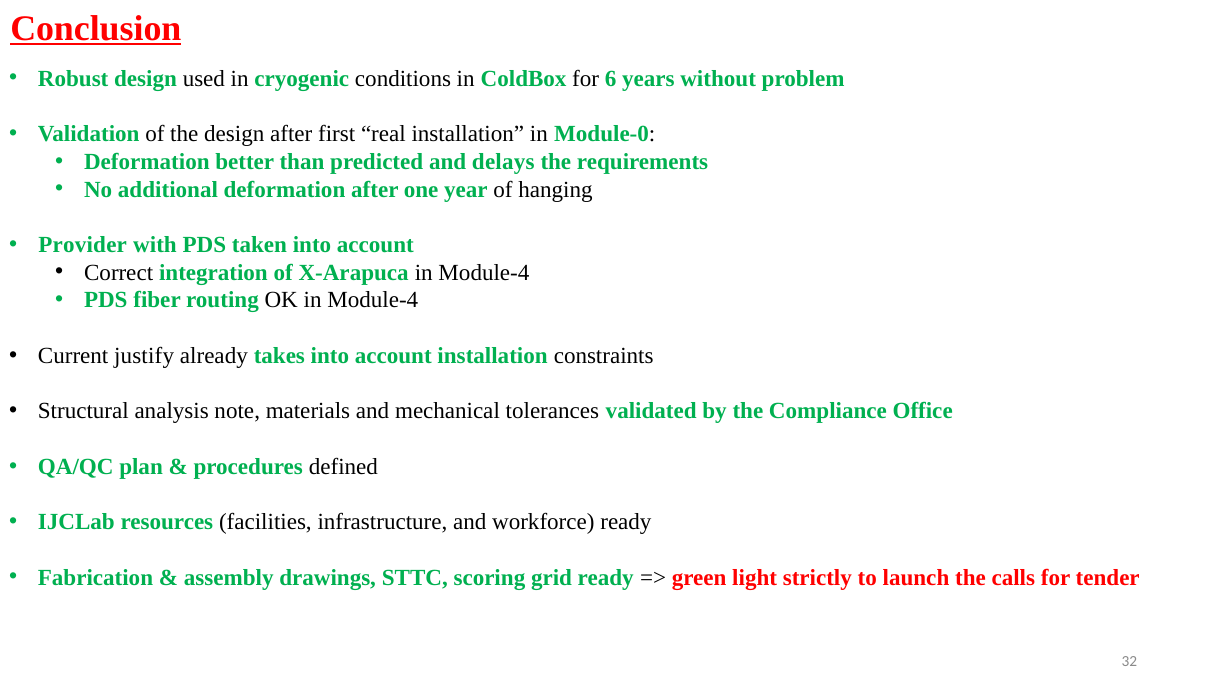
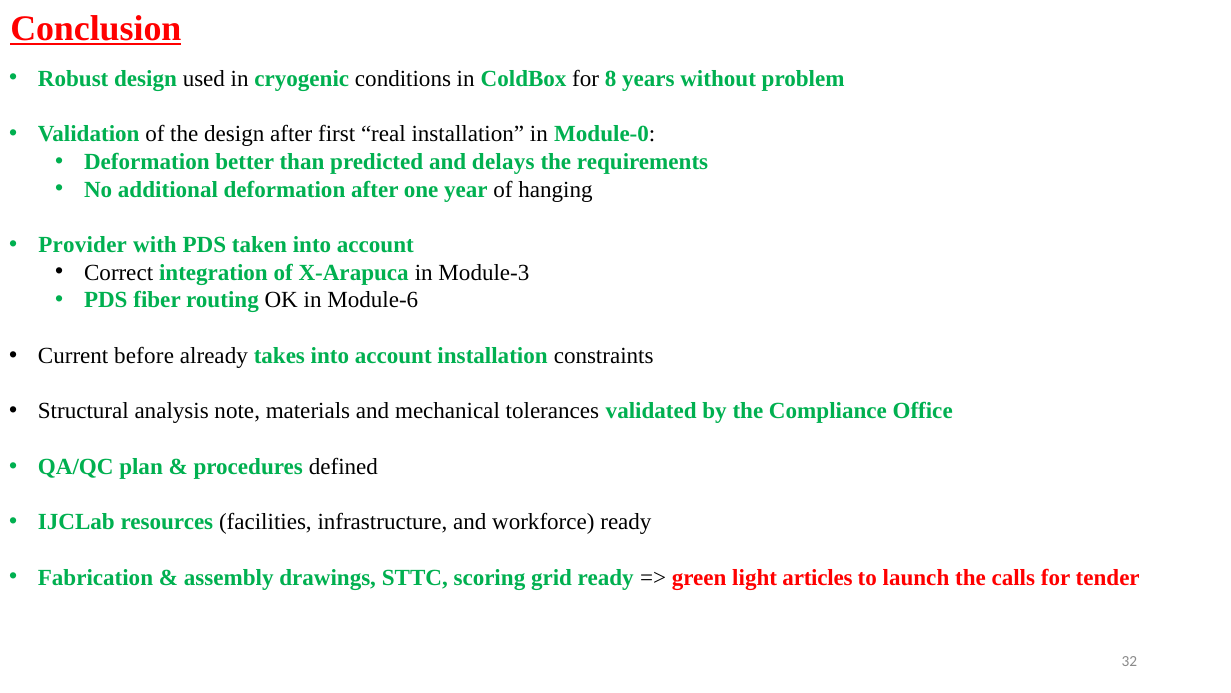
6: 6 -> 8
X-Arapuca in Module-4: Module-4 -> Module-3
OK in Module-4: Module-4 -> Module-6
justify: justify -> before
strictly: strictly -> articles
